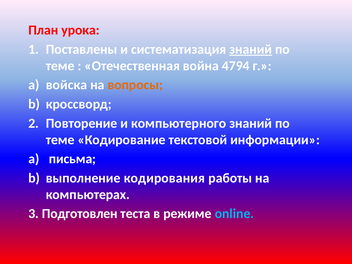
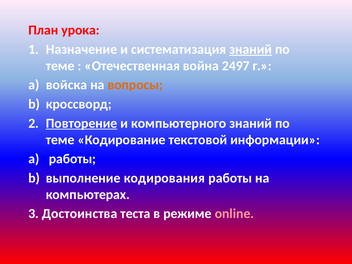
Поставлены: Поставлены -> Назначение
4794: 4794 -> 2497
Повторение underline: none -> present
письма at (72, 159): письма -> работы
Подготовлен: Подготовлен -> Достоинства
online colour: light blue -> pink
